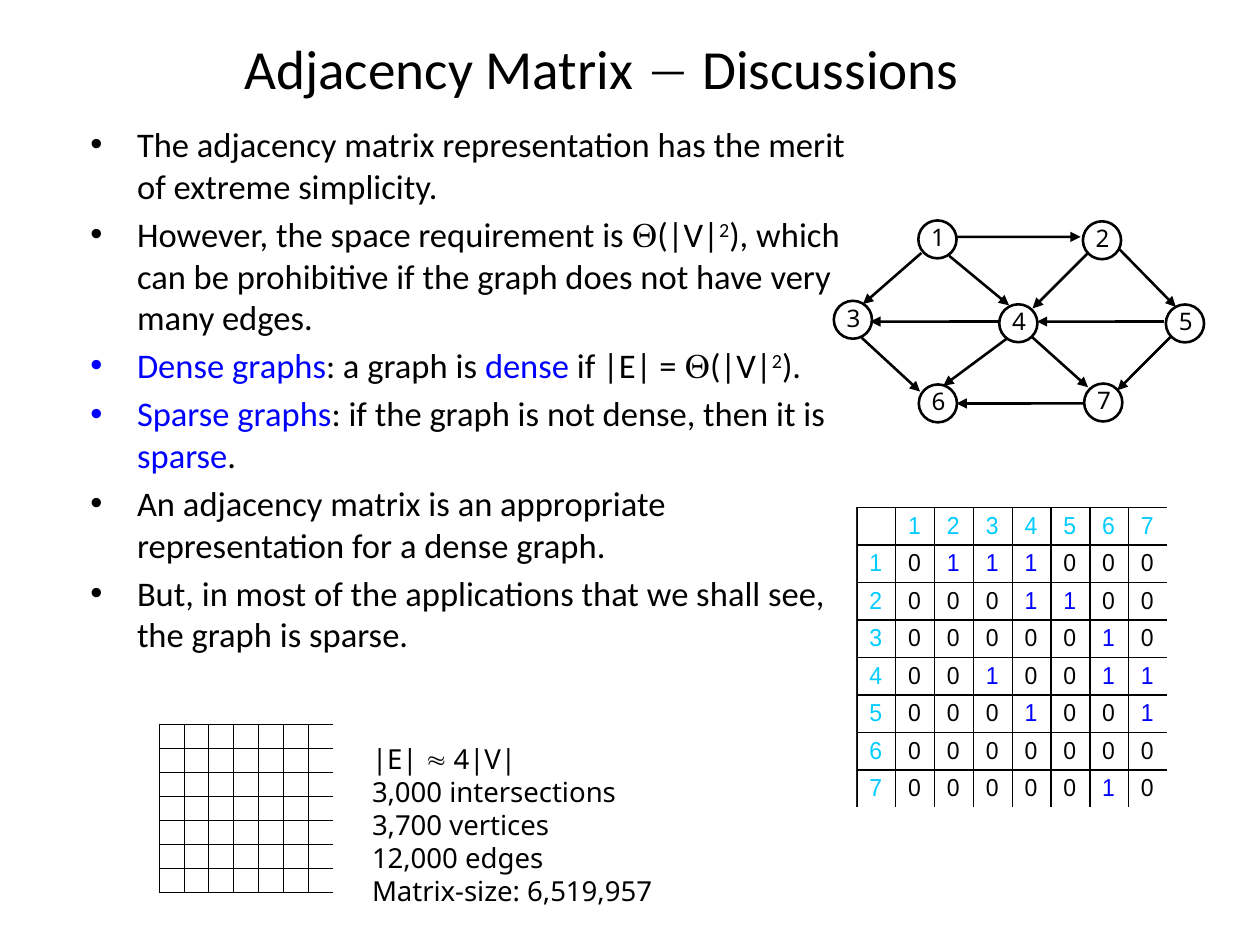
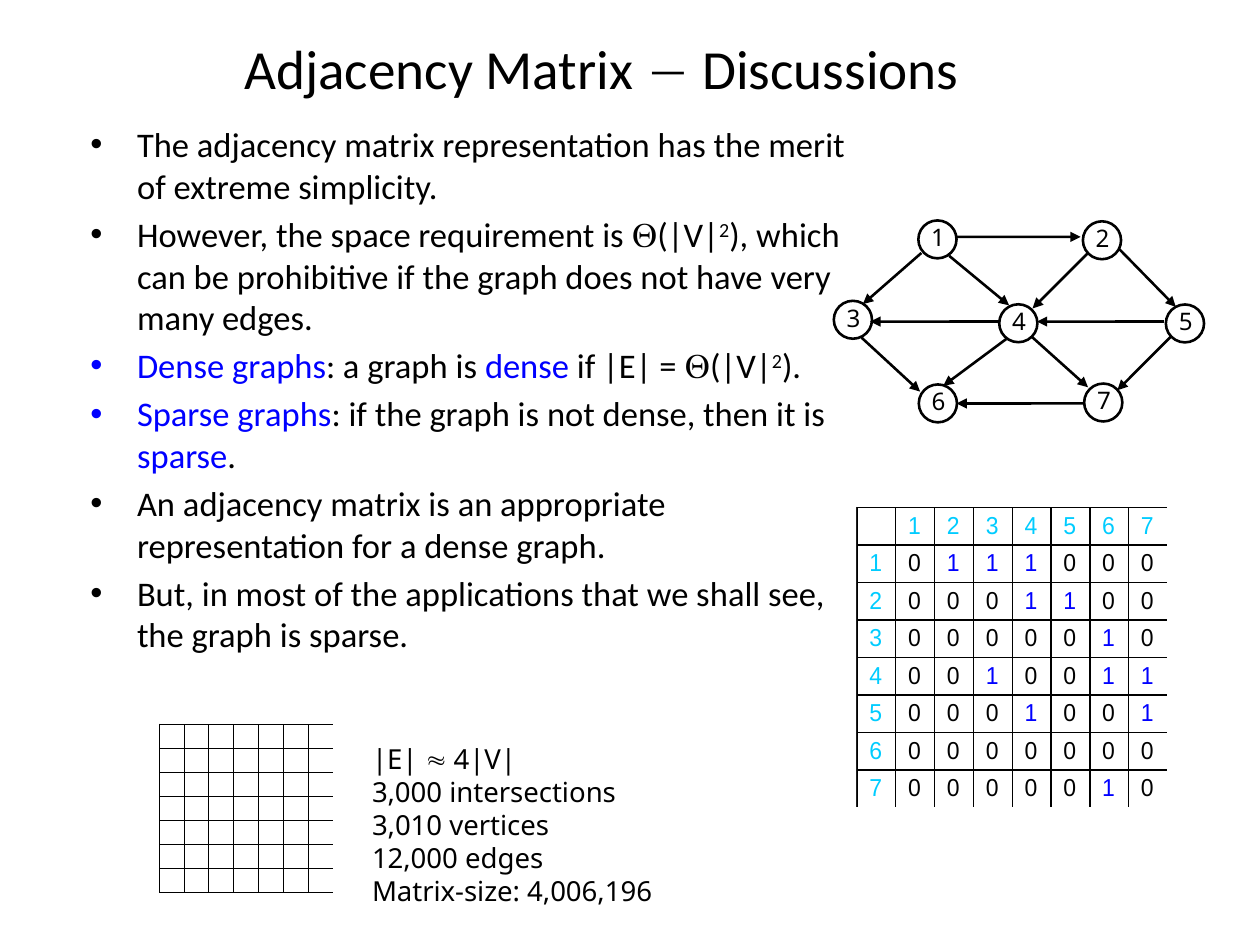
3,700: 3,700 -> 3,010
6,519,957: 6,519,957 -> 4,006,196
